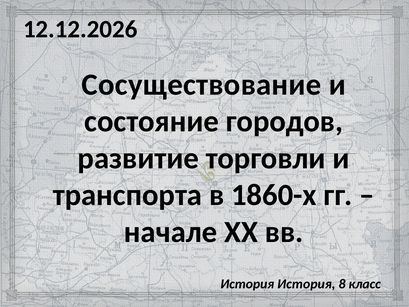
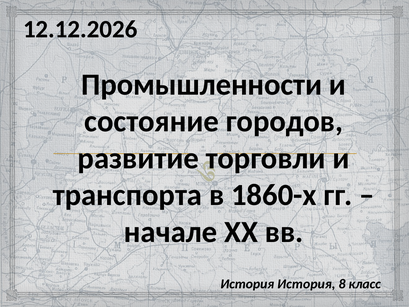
Сосуществование: Сосуществование -> Промышленности
